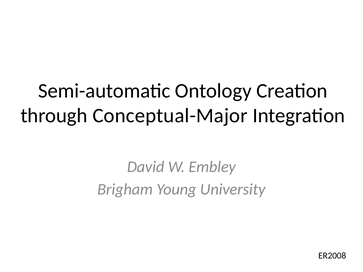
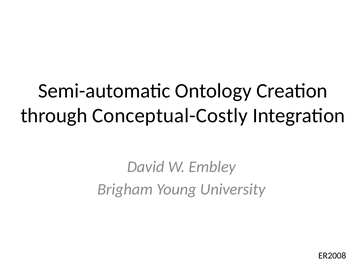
Conceptual-Major: Conceptual-Major -> Conceptual-Costly
